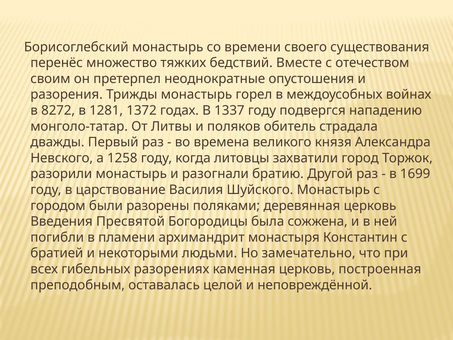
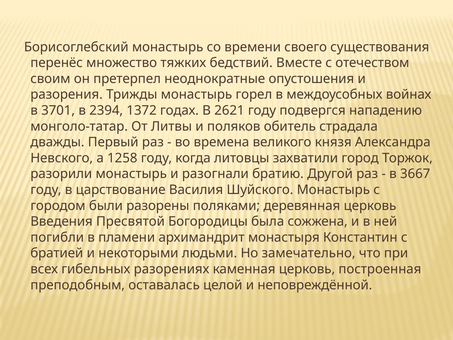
8272: 8272 -> 3701
1281: 1281 -> 2394
1337: 1337 -> 2621
1699: 1699 -> 3667
